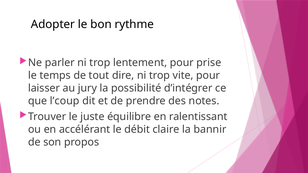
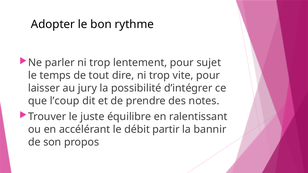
prise: prise -> sujet
claire: claire -> partir
